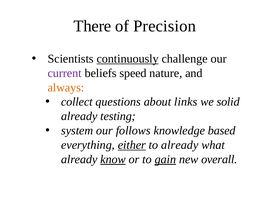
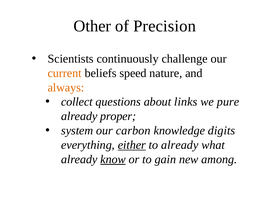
There: There -> Other
continuously underline: present -> none
current colour: purple -> orange
solid: solid -> pure
testing: testing -> proper
follows: follows -> carbon
based: based -> digits
gain underline: present -> none
overall: overall -> among
